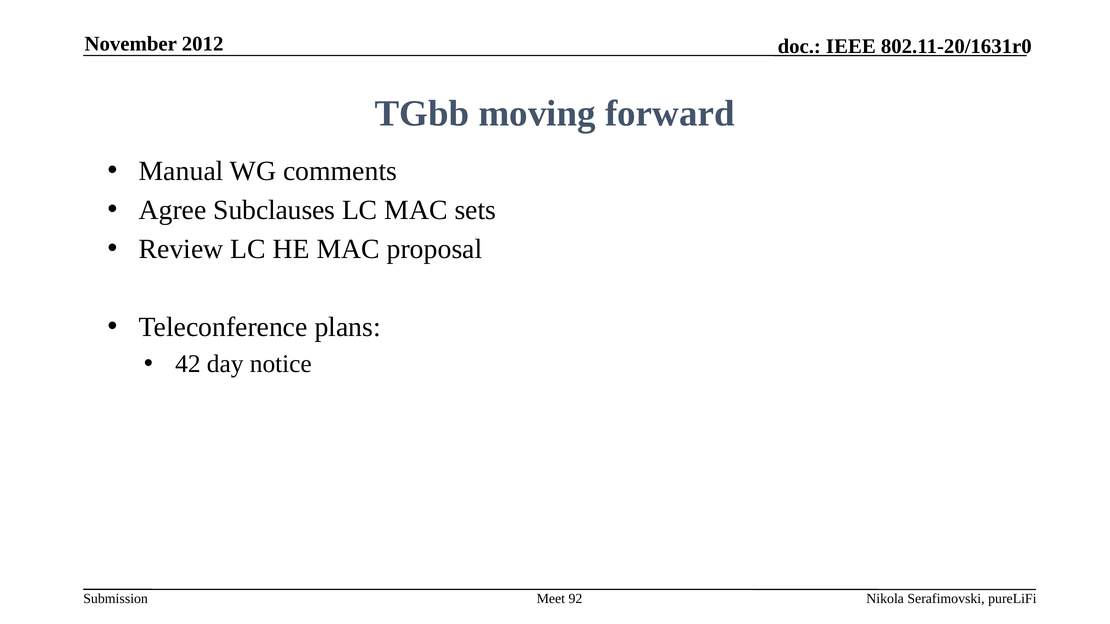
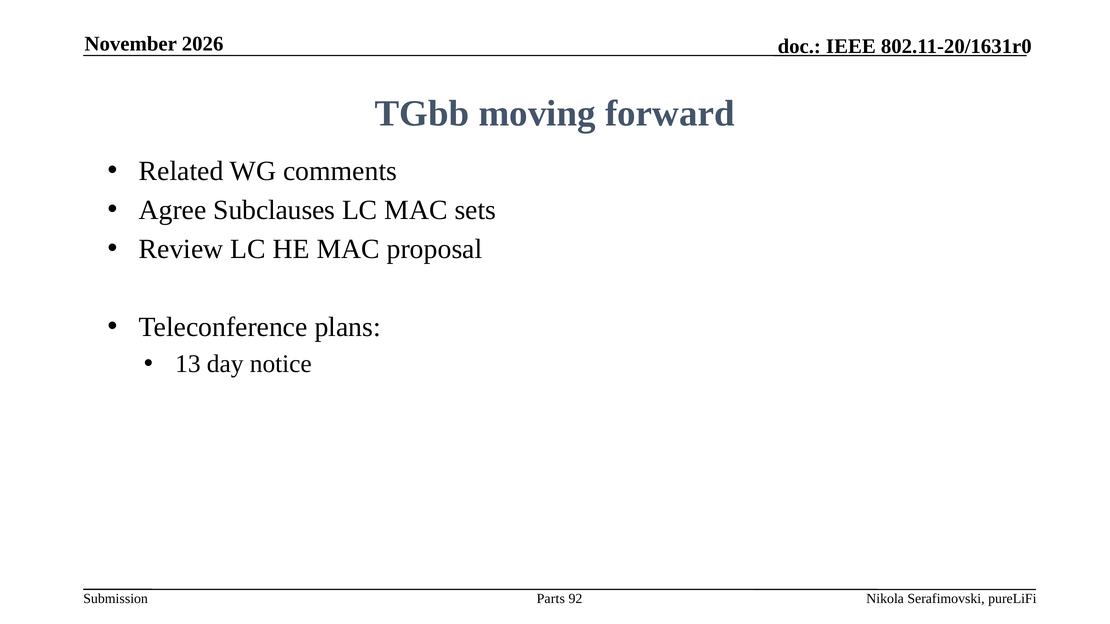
2012: 2012 -> 2026
Manual: Manual -> Related
42: 42 -> 13
Meet: Meet -> Parts
